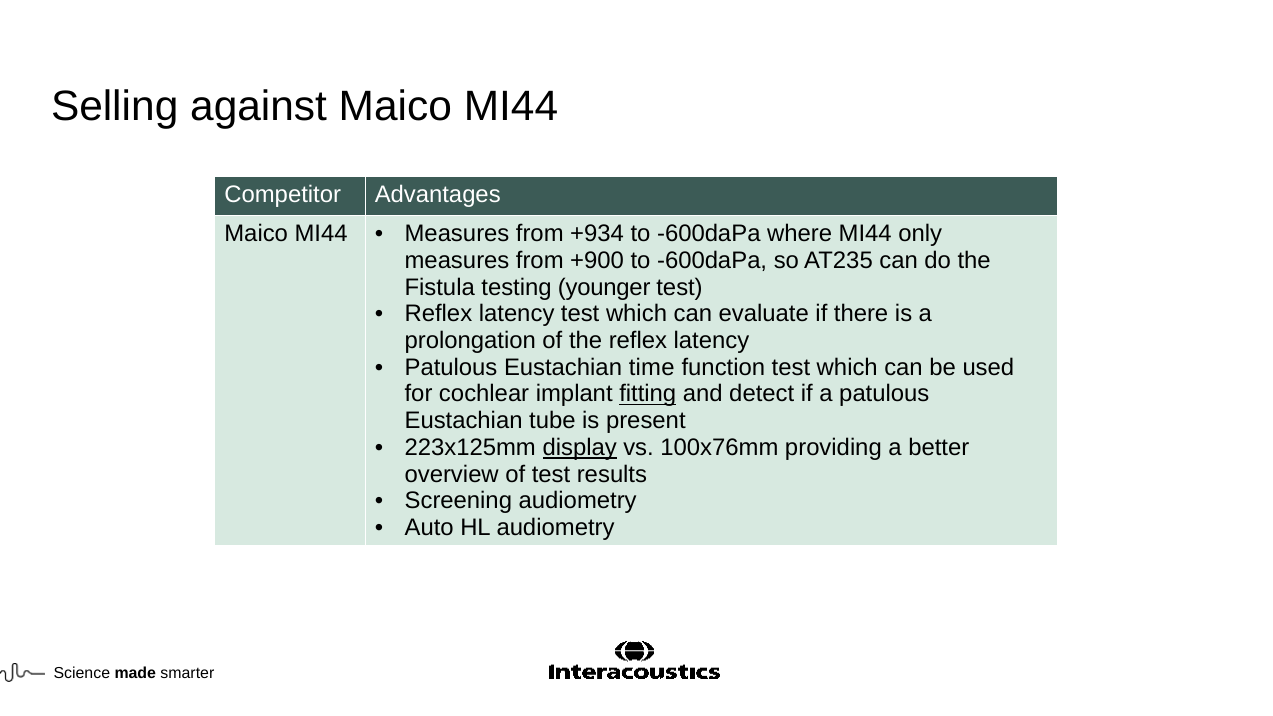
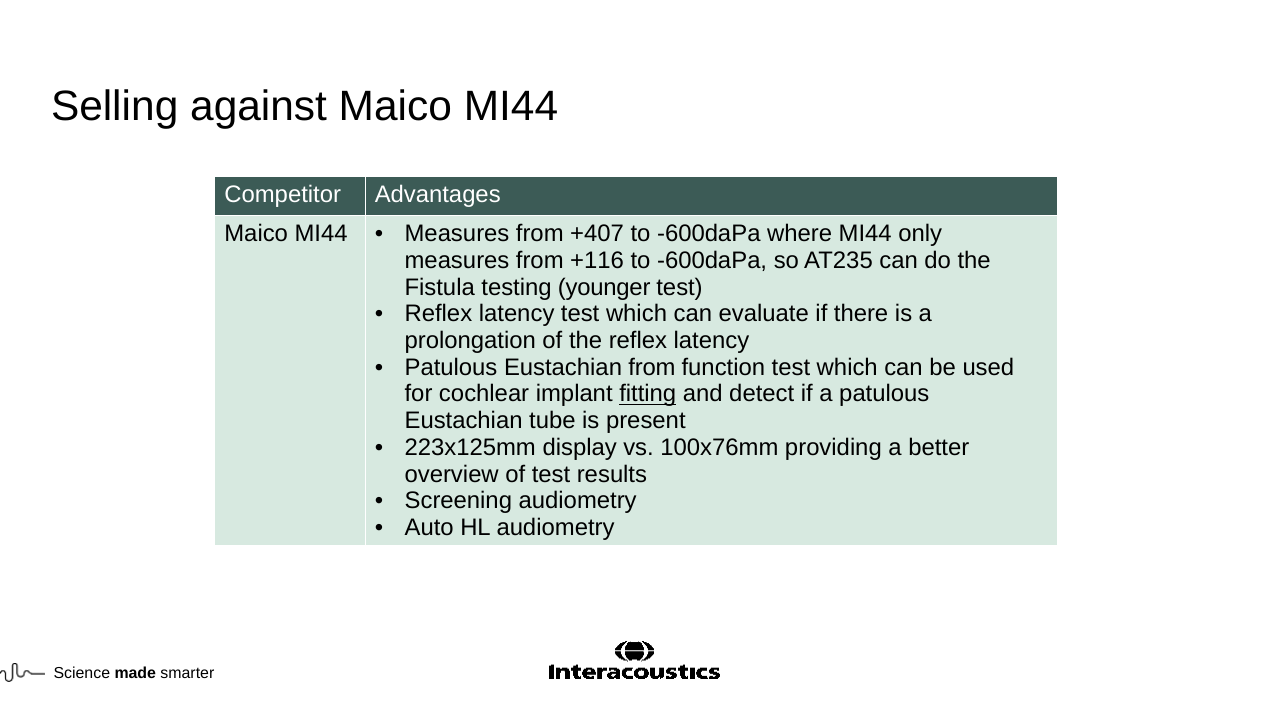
+934: +934 -> +407
+900: +900 -> +116
Eustachian time: time -> from
display underline: present -> none
